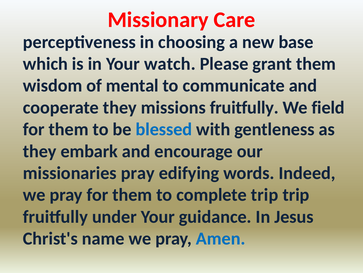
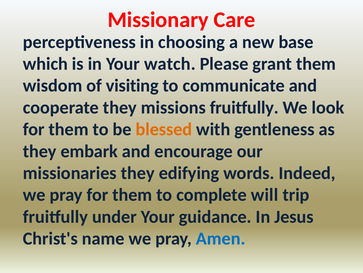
mental: mental -> visiting
field: field -> look
blessed colour: blue -> orange
missionaries pray: pray -> they
complete trip: trip -> will
